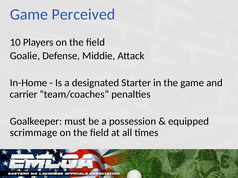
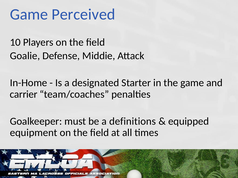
possession: possession -> definitions
scrimmage: scrimmage -> equipment
